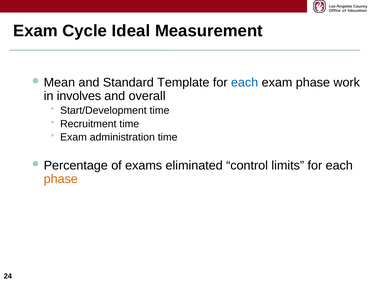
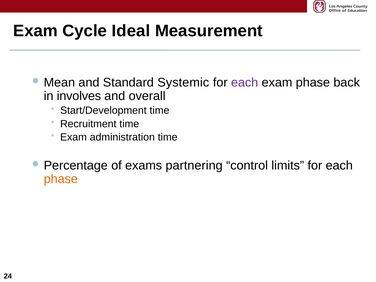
Template: Template -> Systemic
each at (245, 83) colour: blue -> purple
work: work -> back
eliminated: eliminated -> partnering
